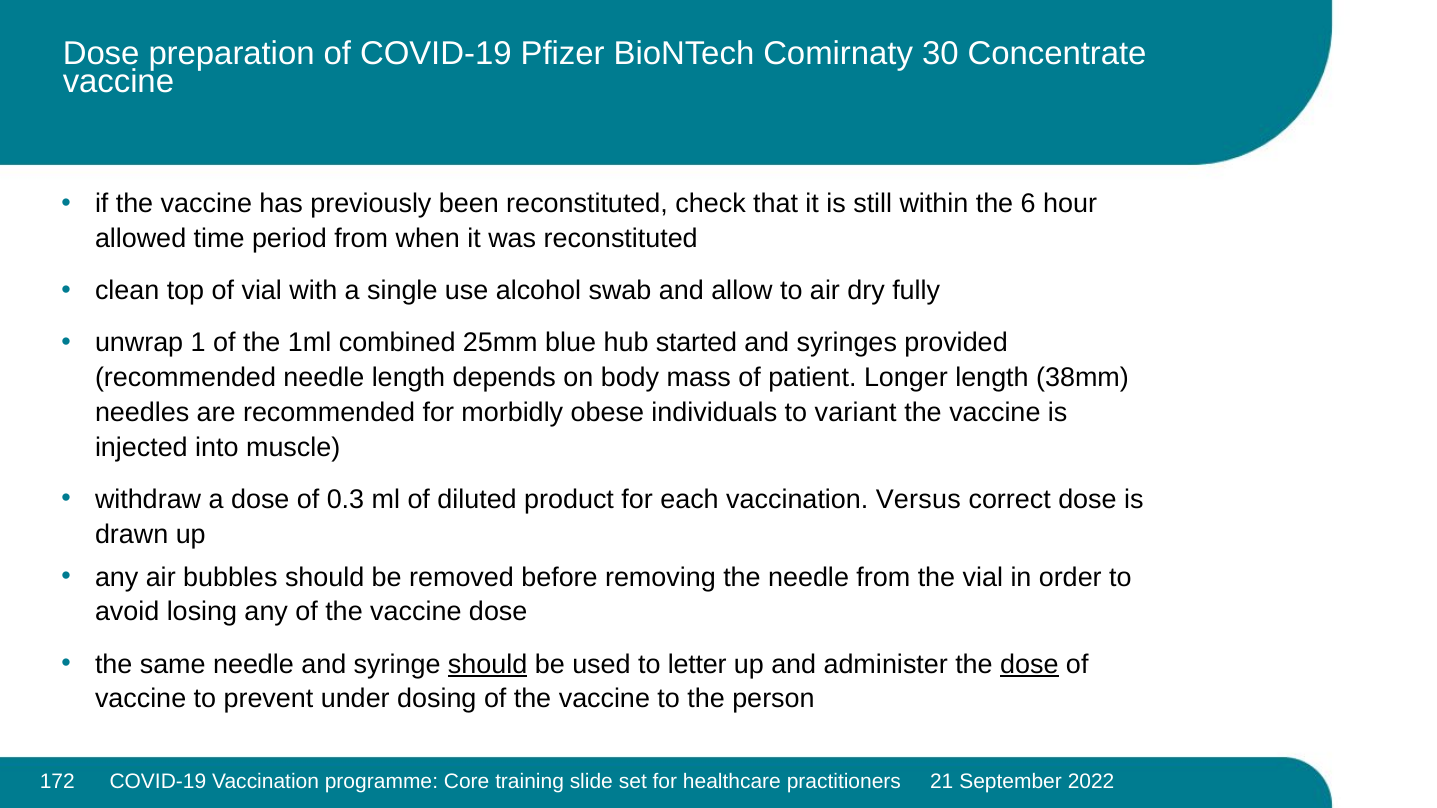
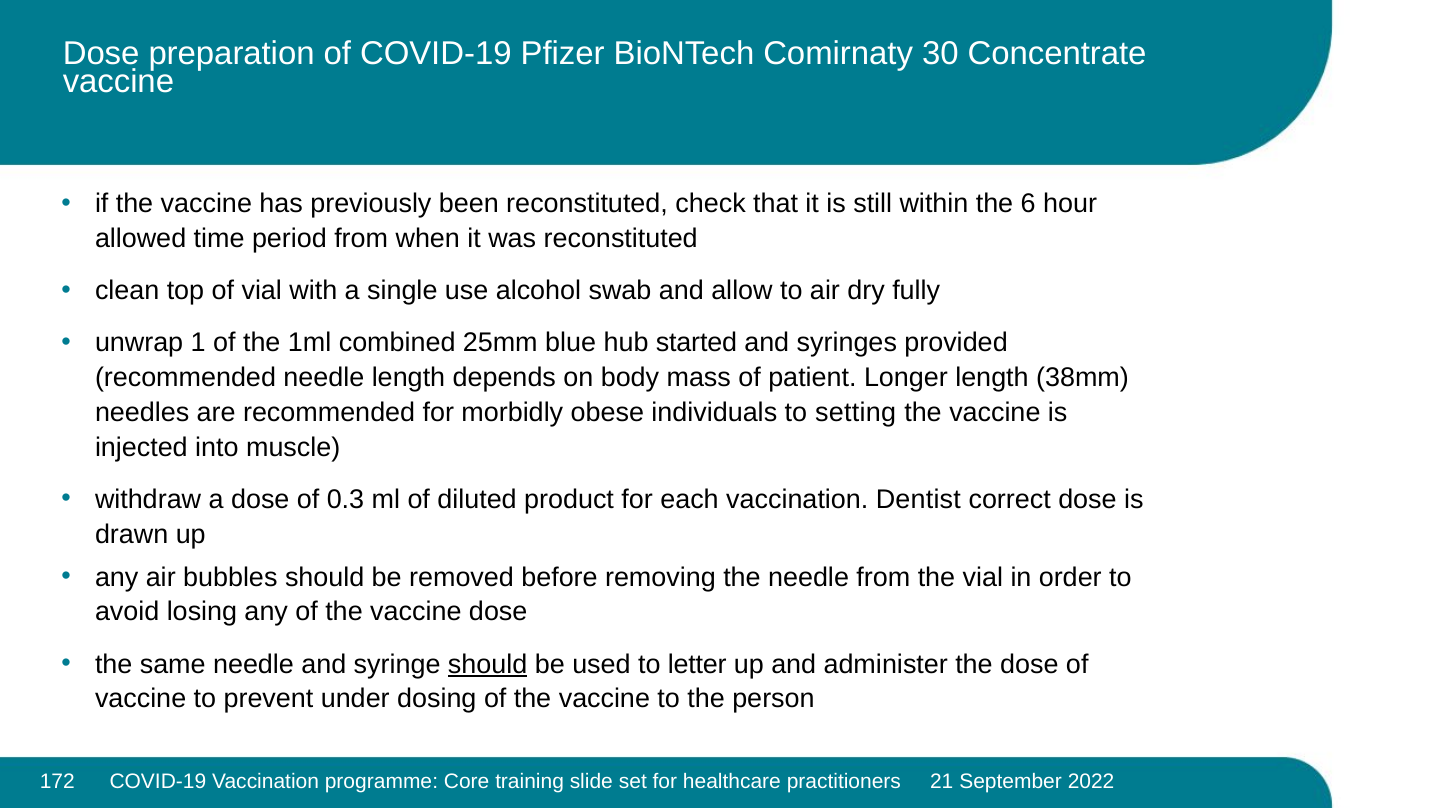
variant: variant -> setting
Versus: Versus -> Dentist
dose at (1029, 664) underline: present -> none
